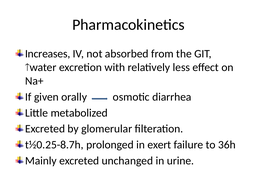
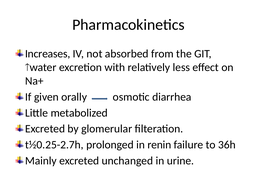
t½0.25-8.7h: t½0.25-8.7h -> t½0.25-2.7h
exert: exert -> renin
